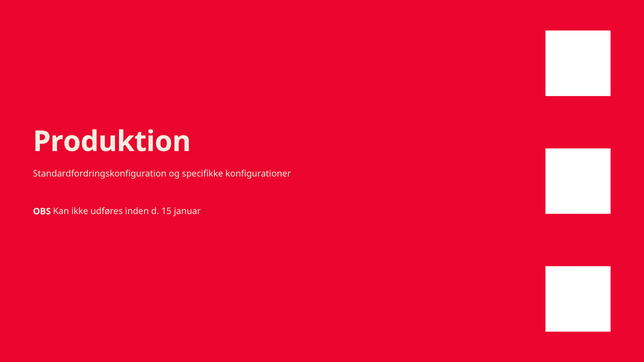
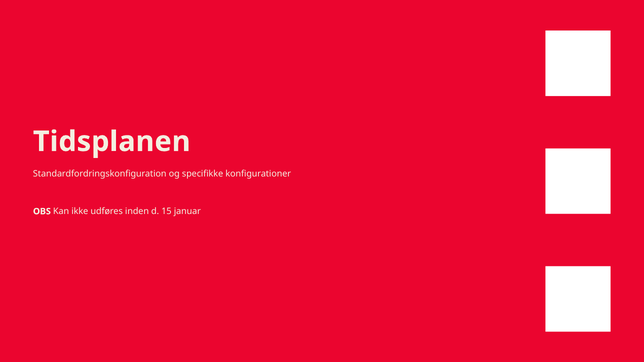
Produktion: Produktion -> Tidsplanen
